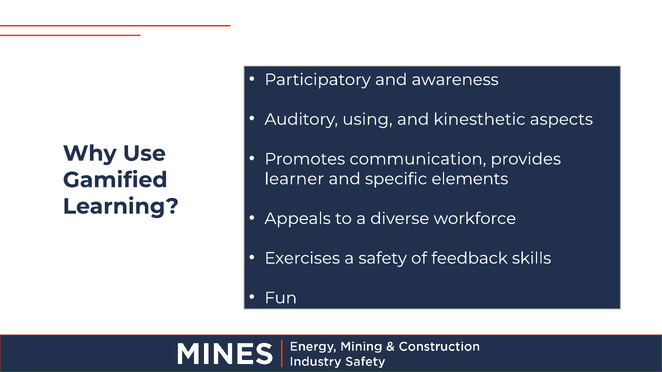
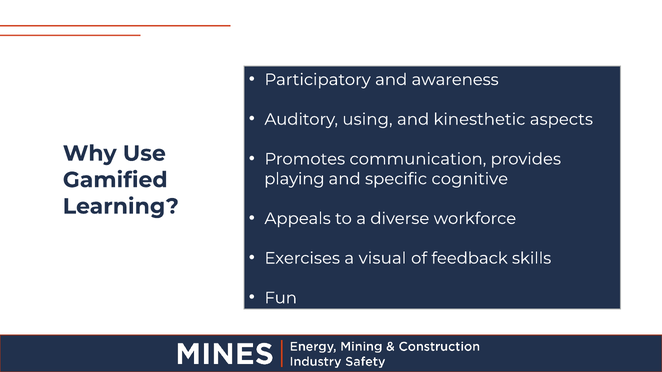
learner: learner -> playing
elements: elements -> cognitive
safety: safety -> visual
